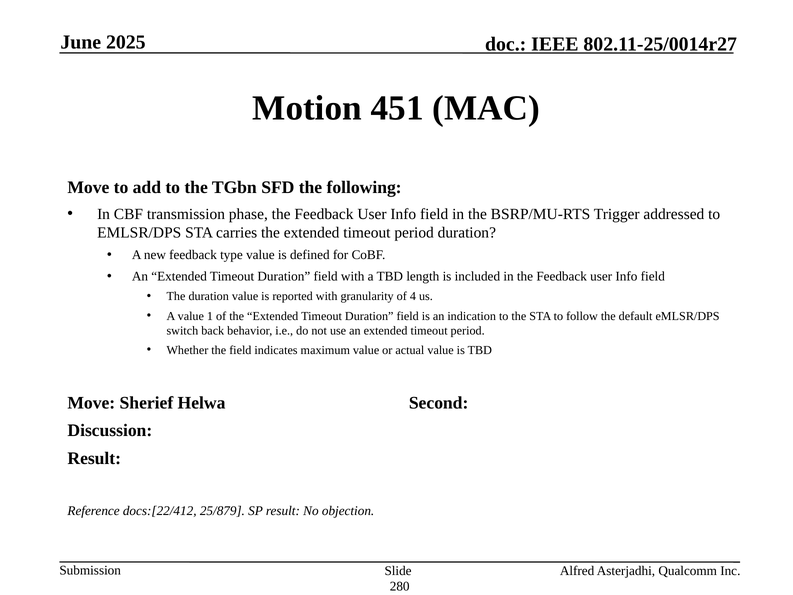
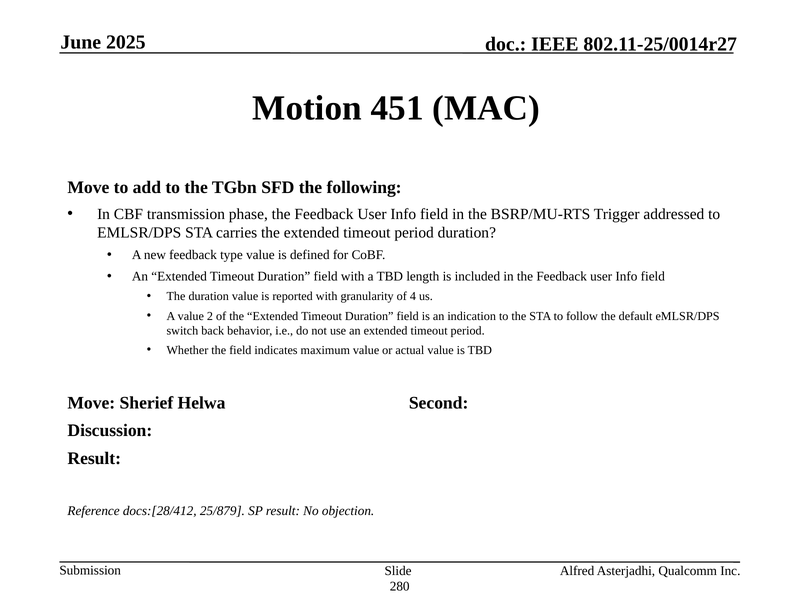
1: 1 -> 2
docs:[22/412: docs:[22/412 -> docs:[28/412
